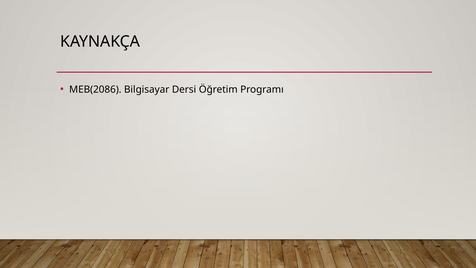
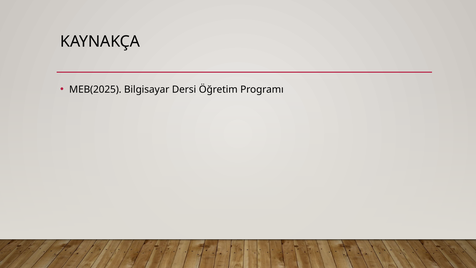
MEB(2086: MEB(2086 -> MEB(2025
